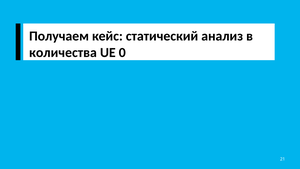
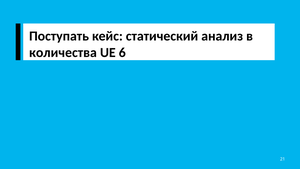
Получаем: Получаем -> Поступать
0: 0 -> 6
